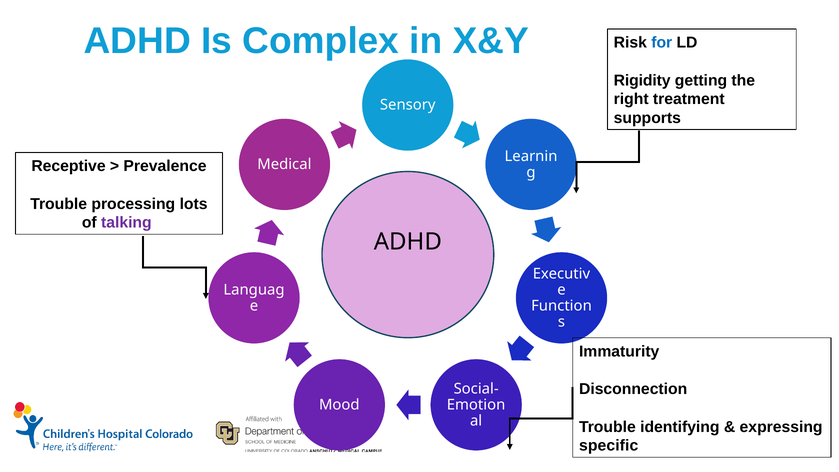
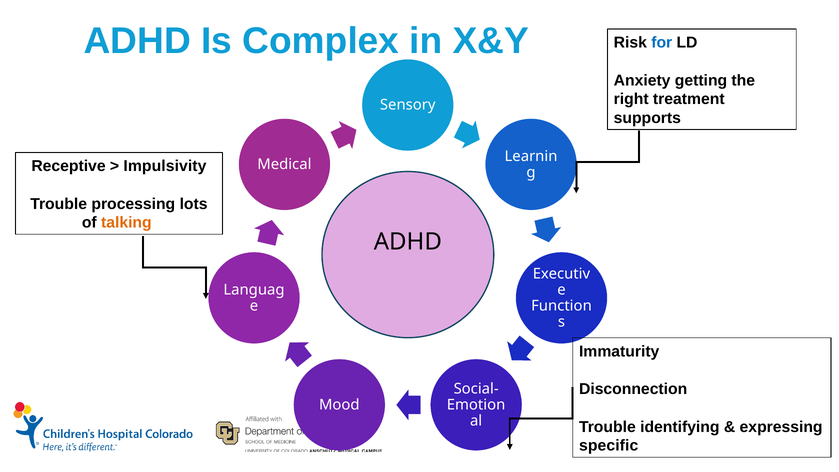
Rigidity: Rigidity -> Anxiety
Prevalence: Prevalence -> Impulsivity
talking colour: purple -> orange
